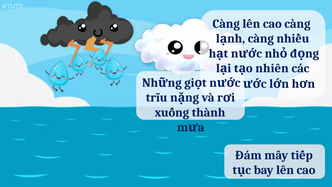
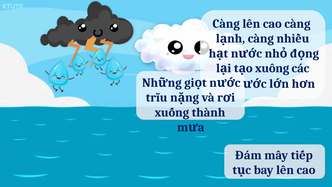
nhiên: nhiên -> xuống
